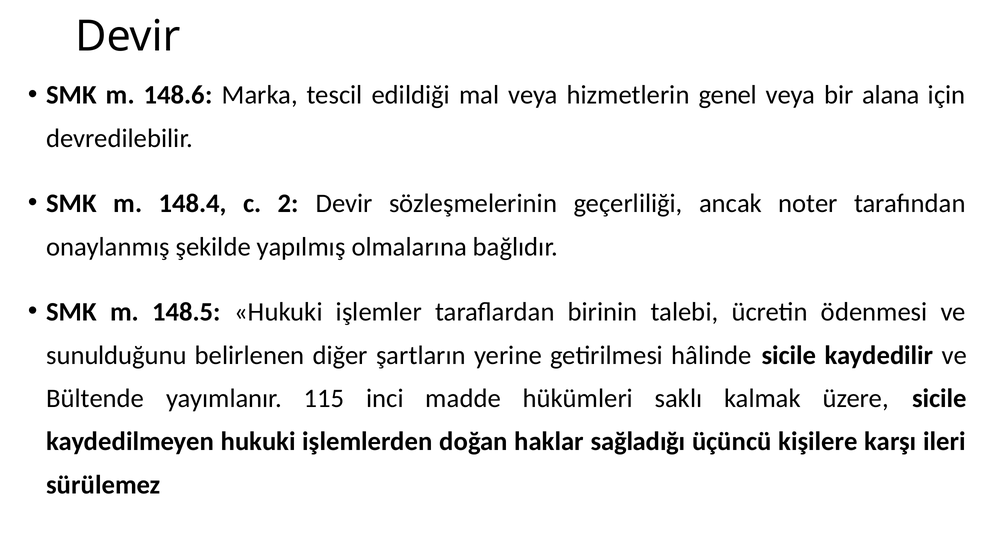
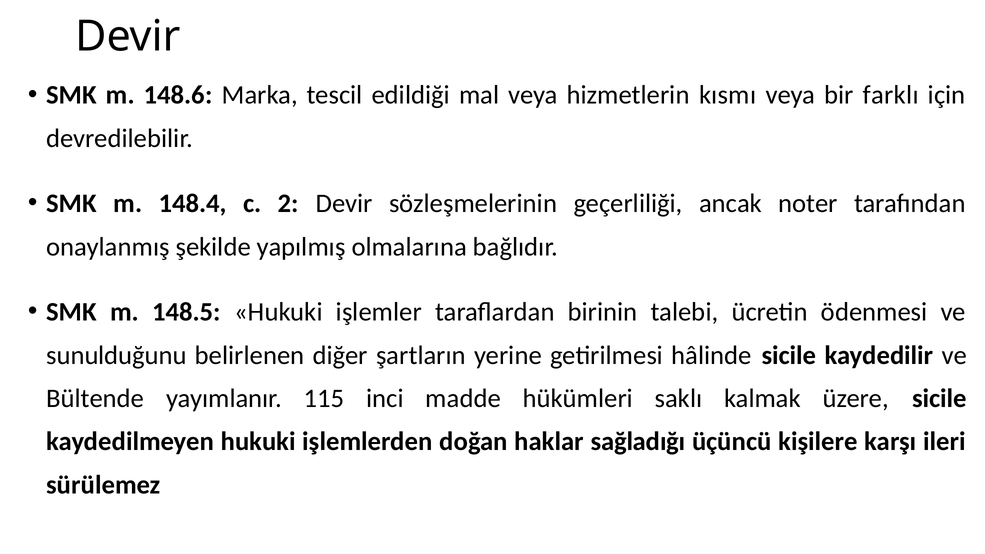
genel: genel -> kısmı
alana: alana -> farklı
